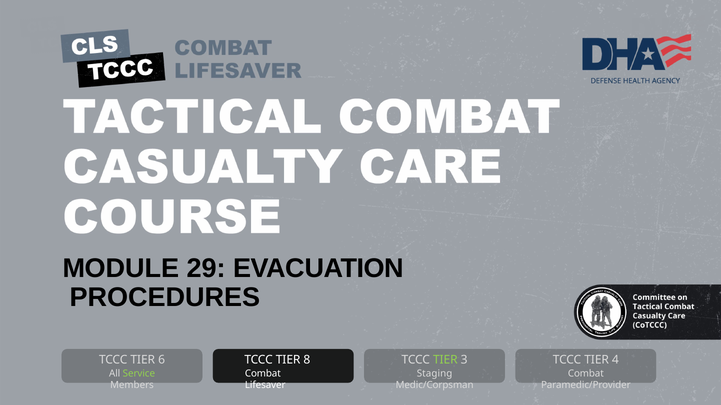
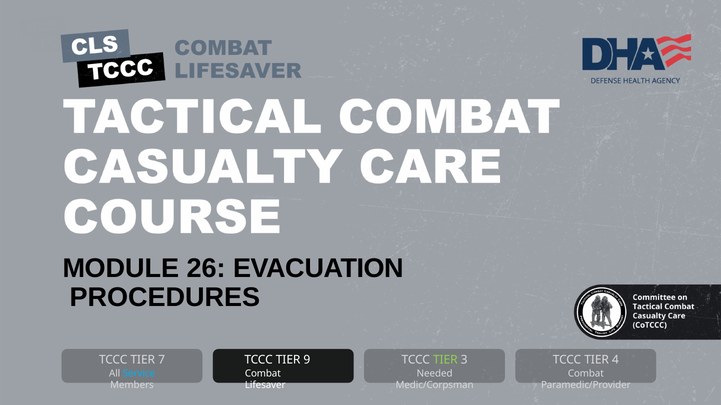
29: 29 -> 26
6: 6 -> 7
8: 8 -> 9
Service colour: light green -> light blue
Staging: Staging -> Needed
